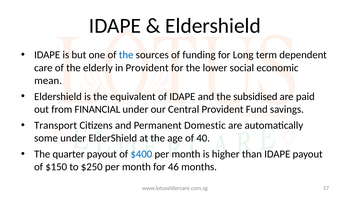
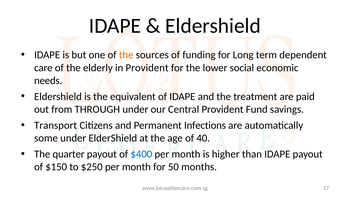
the at (126, 55) colour: blue -> orange
mean: mean -> needs
subsidised: subsidised -> treatment
FINANCIAL: FINANCIAL -> THROUGH
Domestic: Domestic -> Infections
46: 46 -> 50
